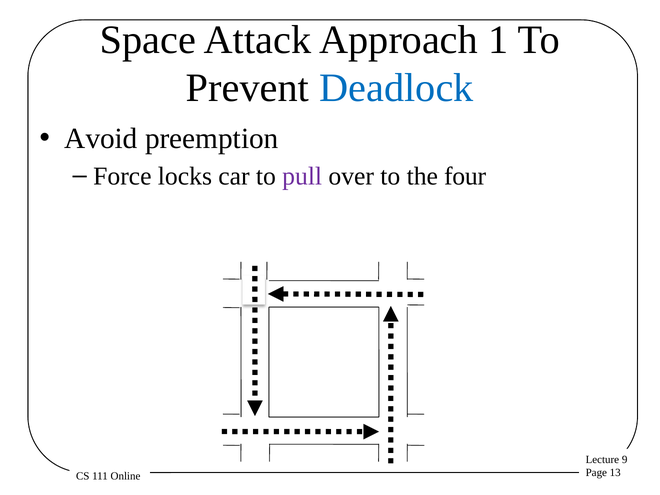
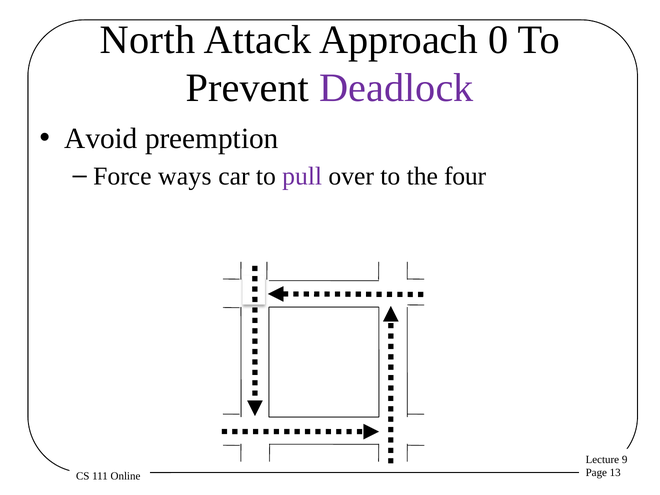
Space: Space -> North
1: 1 -> 0
Deadlock colour: blue -> purple
locks: locks -> ways
